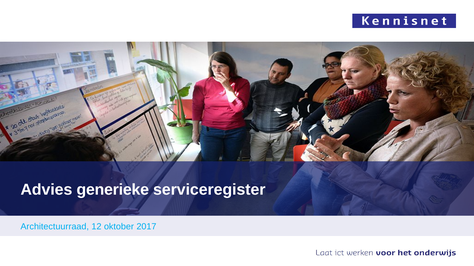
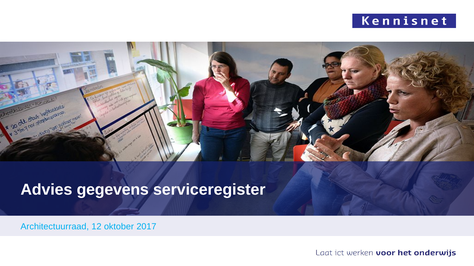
generieke: generieke -> gegevens
